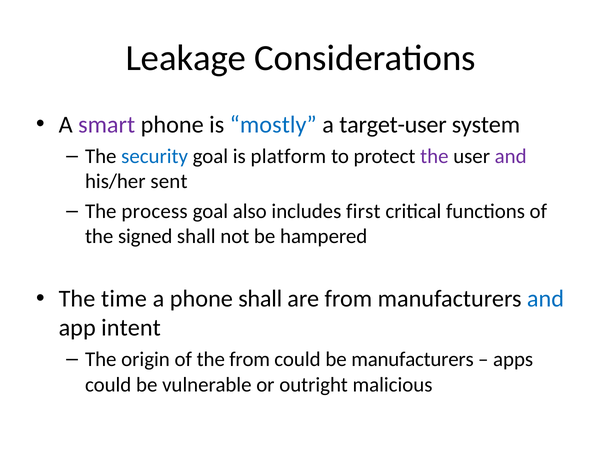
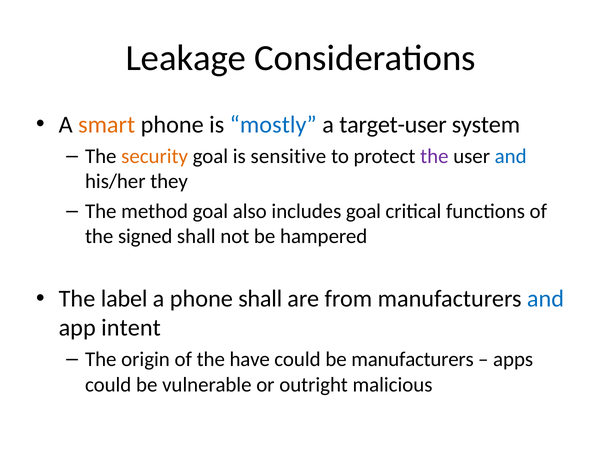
smart colour: purple -> orange
security colour: blue -> orange
platform: platform -> sensitive
and at (511, 156) colour: purple -> blue
sent: sent -> they
process: process -> method
includes first: first -> goal
time: time -> label
the from: from -> have
